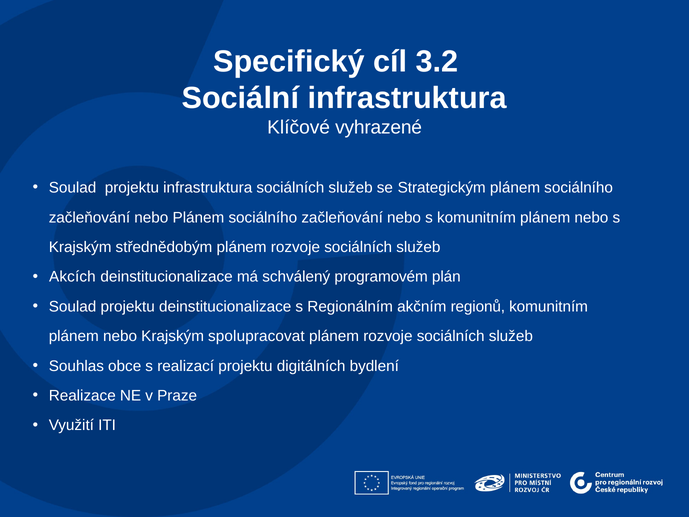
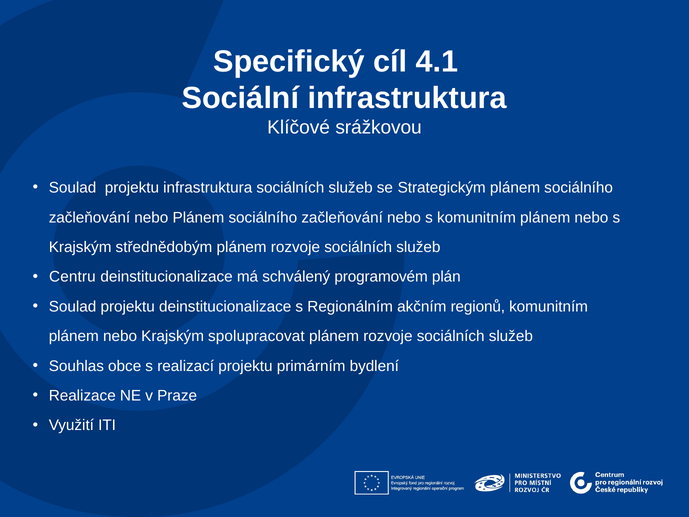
3.2: 3.2 -> 4.1
vyhrazené: vyhrazené -> srážkovou
Akcích: Akcích -> Centru
digitálních: digitálních -> primárním
